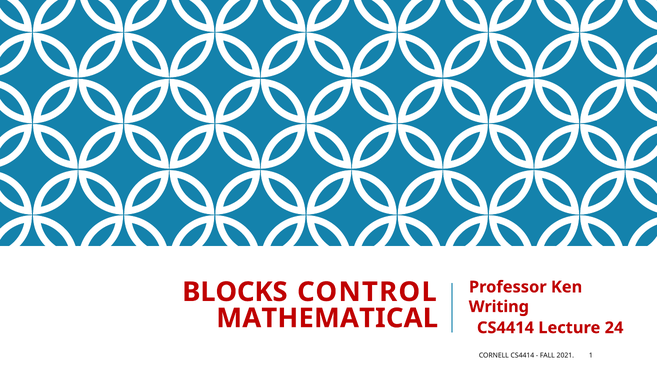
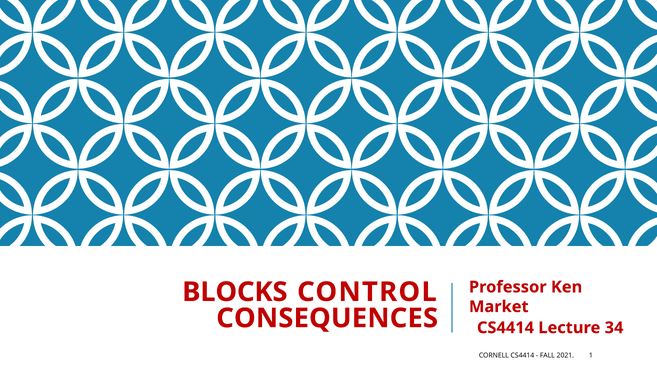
Writing: Writing -> Market
MATHEMATICAL: MATHEMATICAL -> CONSEQUENCES
24: 24 -> 34
